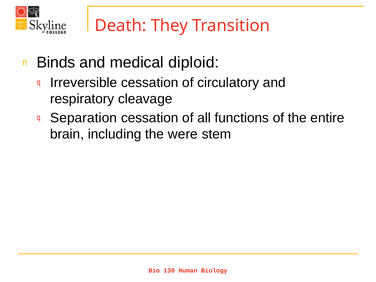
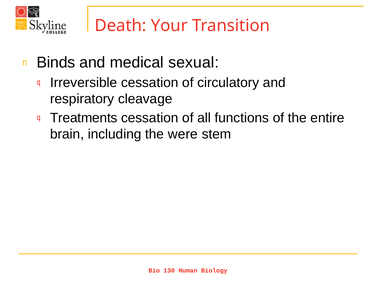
They: They -> Your
diploid: diploid -> sexual
Separation: Separation -> Treatments
